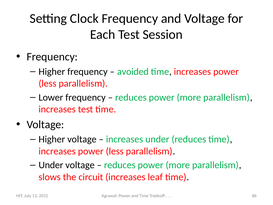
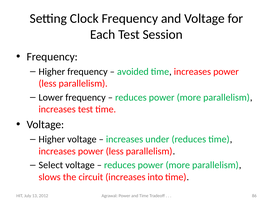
Under at (51, 165): Under -> Select
leaf: leaf -> into
